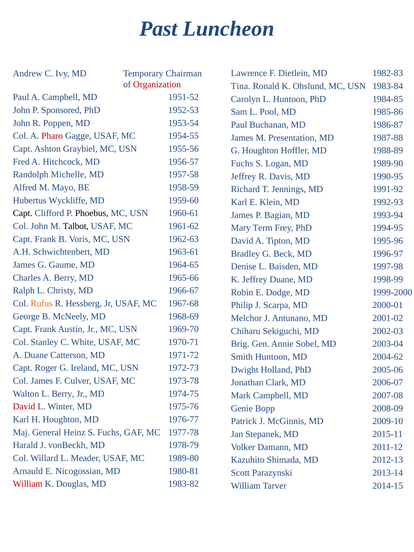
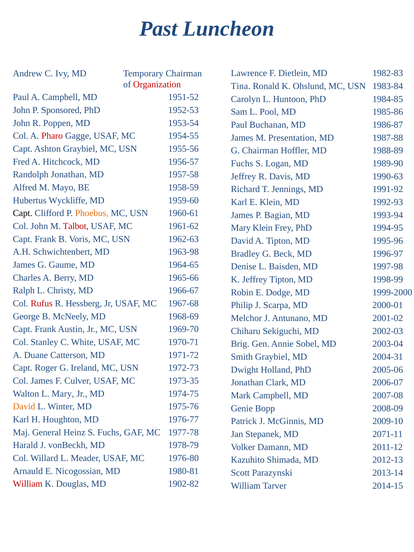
G Houghton: Houghton -> Chairman
Randolph Michelle: Michelle -> Jonathan
1990-95: 1990-95 -> 1990-63
Phoebus colour: black -> orange
Talbot colour: black -> red
Mary Term: Term -> Klein
1963-61: 1963-61 -> 1963-98
Jeffrey Duane: Duane -> Tipton
Rufus colour: orange -> red
Smith Huntoon: Huntoon -> Graybiel
2004-62: 2004-62 -> 2004-31
1973-78: 1973-78 -> 1973-35
L Berry: Berry -> Mary
David at (24, 407) colour: red -> orange
2015-11: 2015-11 -> 2071-11
1989-80: 1989-80 -> 1976-80
1983-82: 1983-82 -> 1902-82
